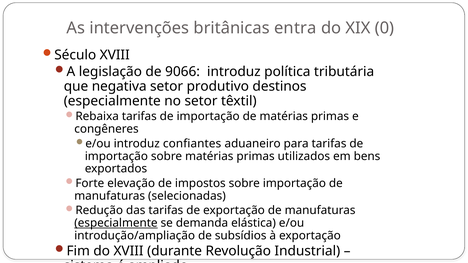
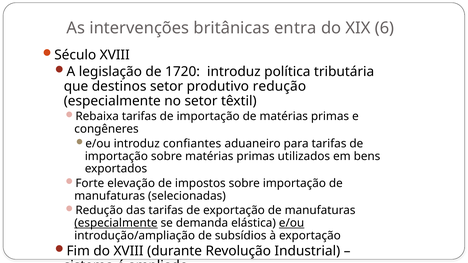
0: 0 -> 6
9066: 9066 -> 1720
negativa: negativa -> destinos
produtivo destinos: destinos -> redução
e/ou at (292, 223) underline: none -> present
